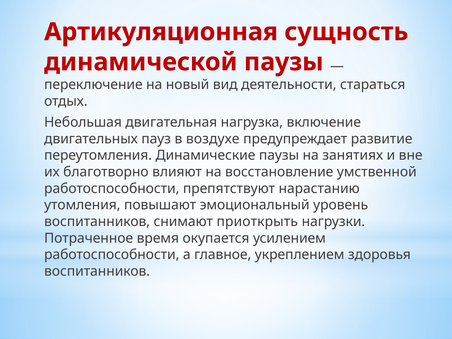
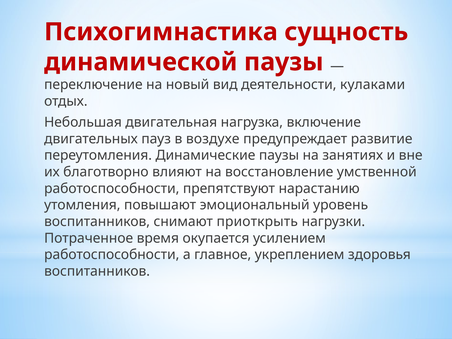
Артикуляционная: Артикуляционная -> Психогимнастика
стараться: стараться -> кулаками
